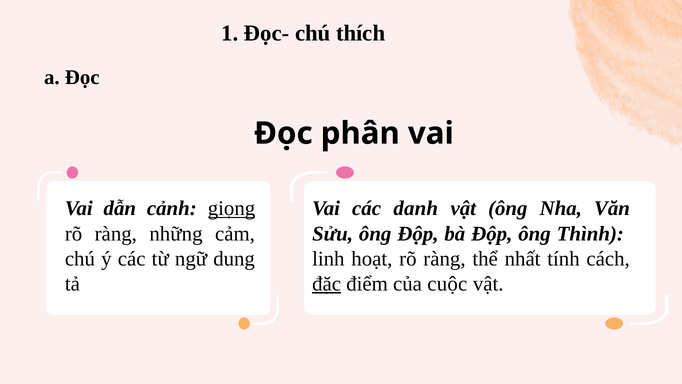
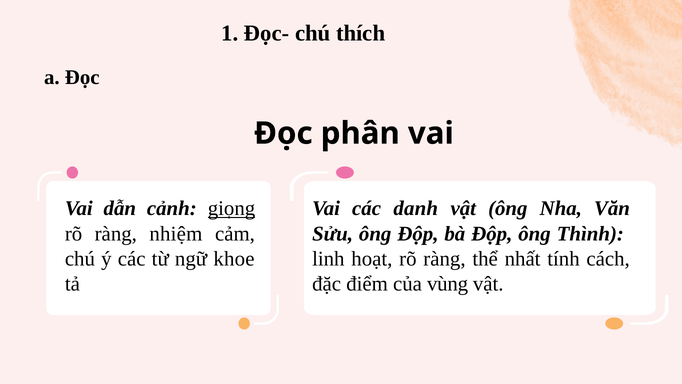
những: những -> nhiệm
dung: dung -> khoe
đặc underline: present -> none
cuộc: cuộc -> vùng
